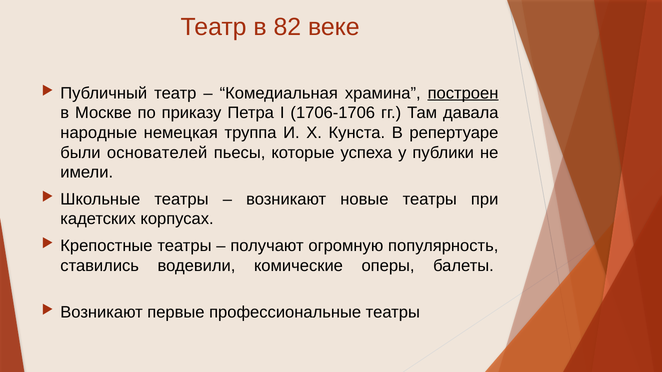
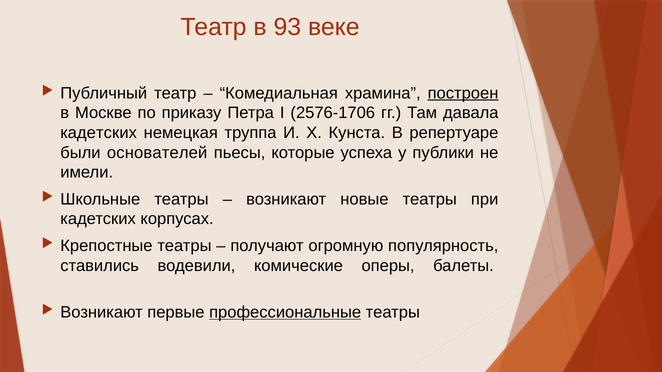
82: 82 -> 93
1706-1706: 1706-1706 -> 2576-1706
народные at (99, 133): народные -> кадетских
профессиональные underline: none -> present
